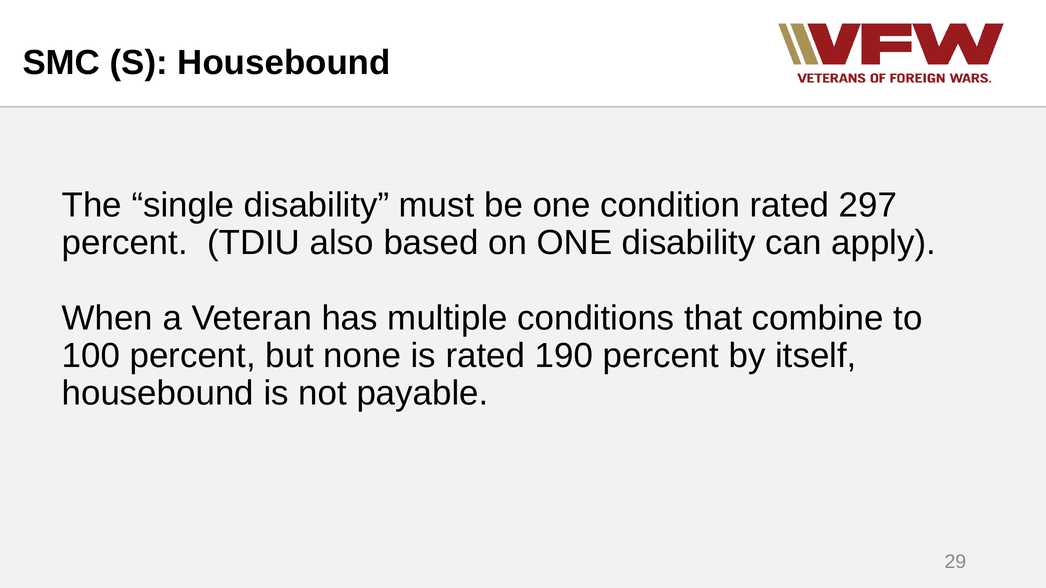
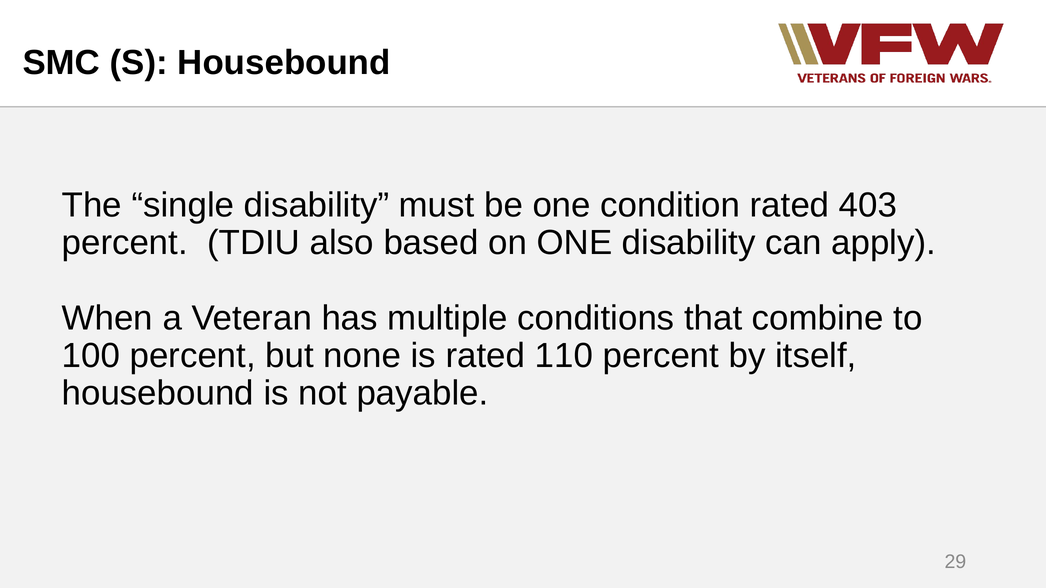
297: 297 -> 403
190: 190 -> 110
